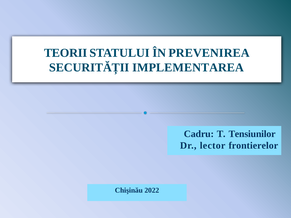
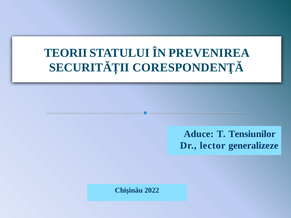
IMPLEMENTAREA: IMPLEMENTAREA -> CORESPONDENŢĂ
Cadru: Cadru -> Aduce
frontierelor: frontierelor -> generalizeze
